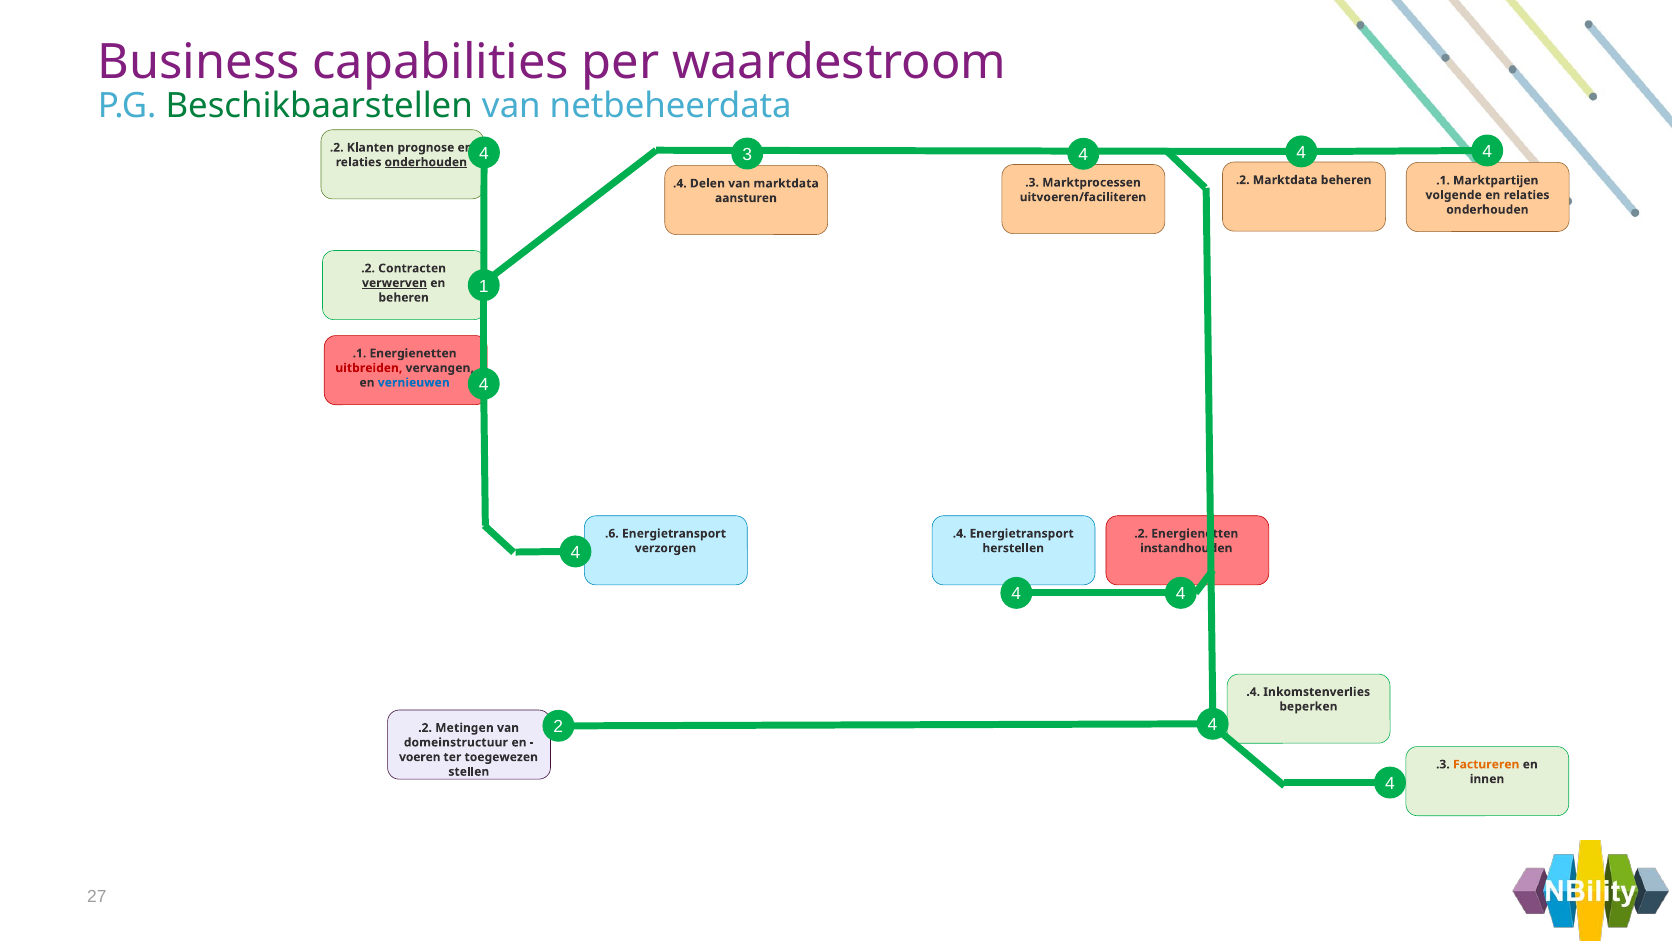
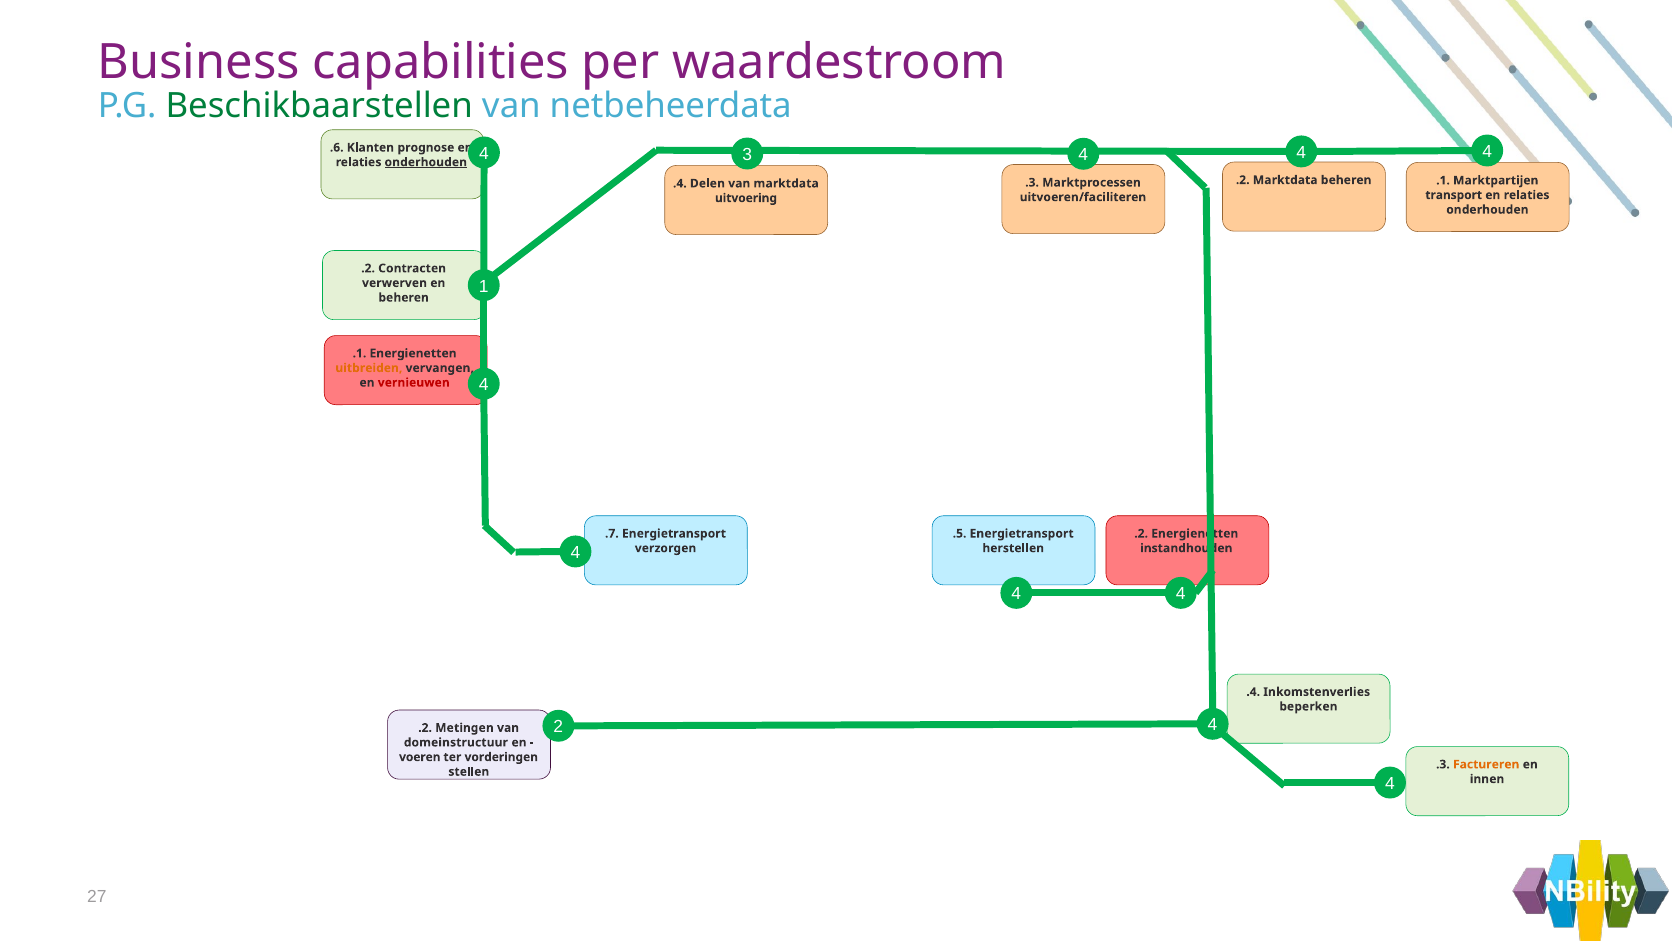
.2 at (337, 147): .2 -> .6
volgende: volgende -> transport
aansturen: aansturen -> uitvoering
verwerven underline: present -> none
uitbreiden colour: red -> orange
vernieuwen colour: blue -> red
.6: .6 -> .7
.4 at (960, 533): .4 -> .5
toegewezen: toegewezen -> vorderingen
